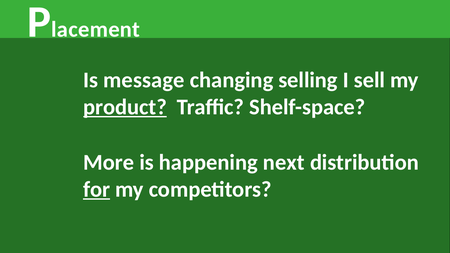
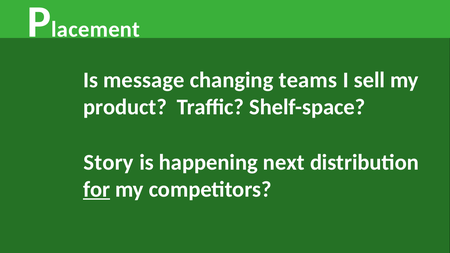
selling: selling -> teams
product underline: present -> none
More: More -> Story
